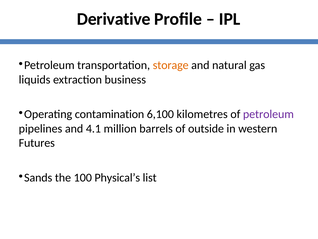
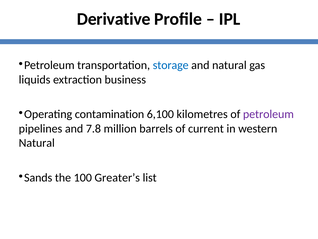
storage colour: orange -> blue
4.1: 4.1 -> 7.8
outside: outside -> current
Futures at (37, 143): Futures -> Natural
Physical’s: Physical’s -> Greater’s
